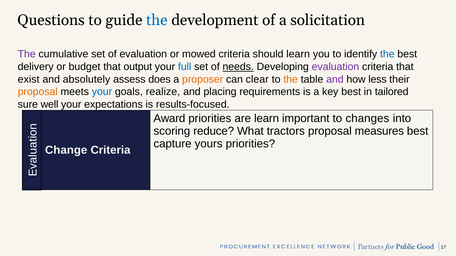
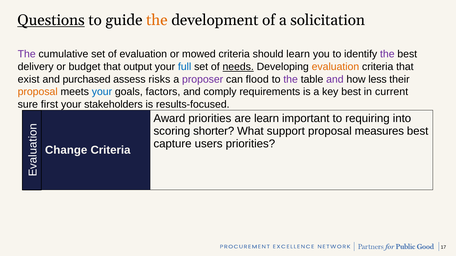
Questions underline: none -> present
the at (157, 20) colour: blue -> orange
the at (387, 54) colour: blue -> purple
evaluation at (335, 67) colour: purple -> orange
absolutely: absolutely -> purchased
does: does -> risks
proposer colour: orange -> purple
clear: clear -> flood
the at (291, 79) colour: orange -> purple
realize: realize -> factors
placing: placing -> comply
tailored: tailored -> current
well: well -> first
expectations: expectations -> stakeholders
changes: changes -> requiring
reduce: reduce -> shorter
tractors: tractors -> support
yours: yours -> users
